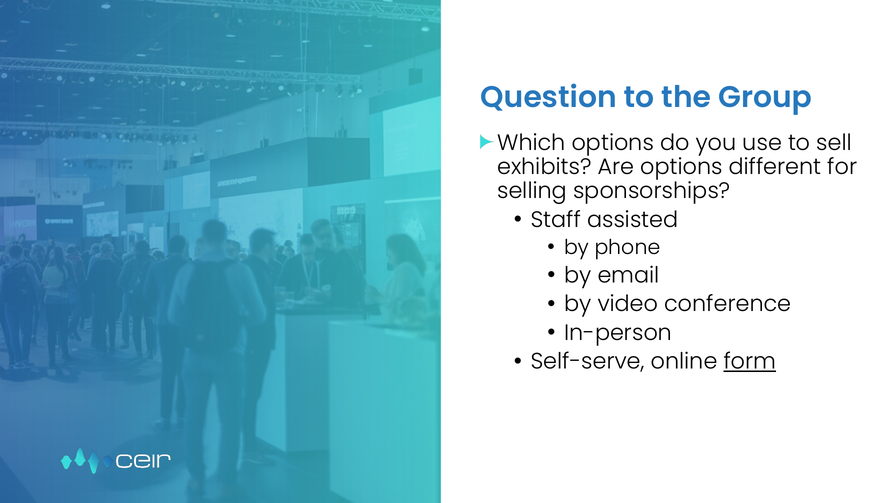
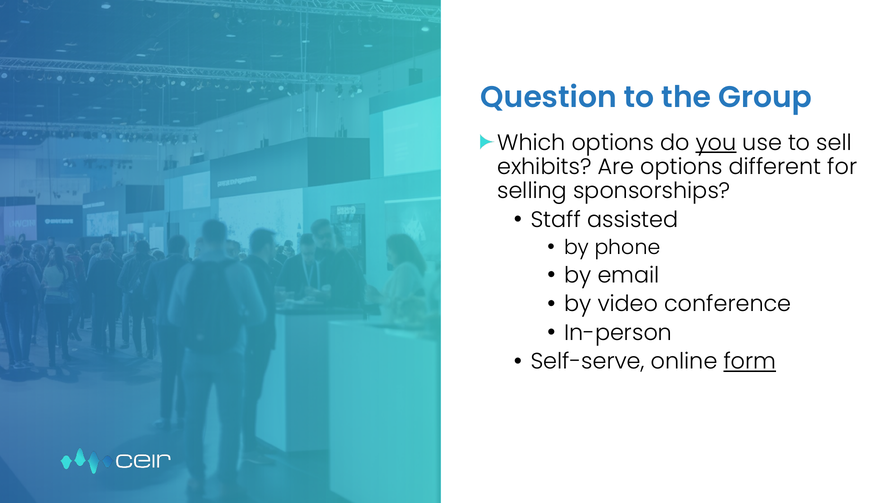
you underline: none -> present
